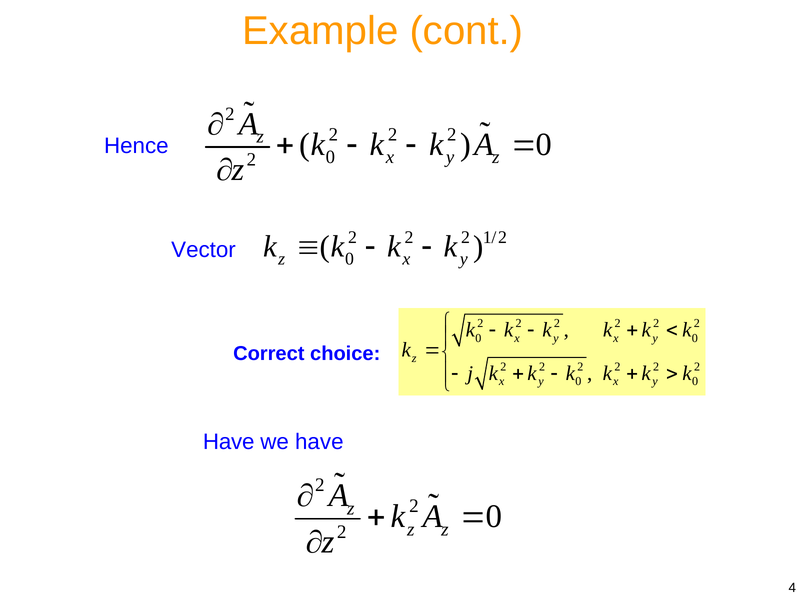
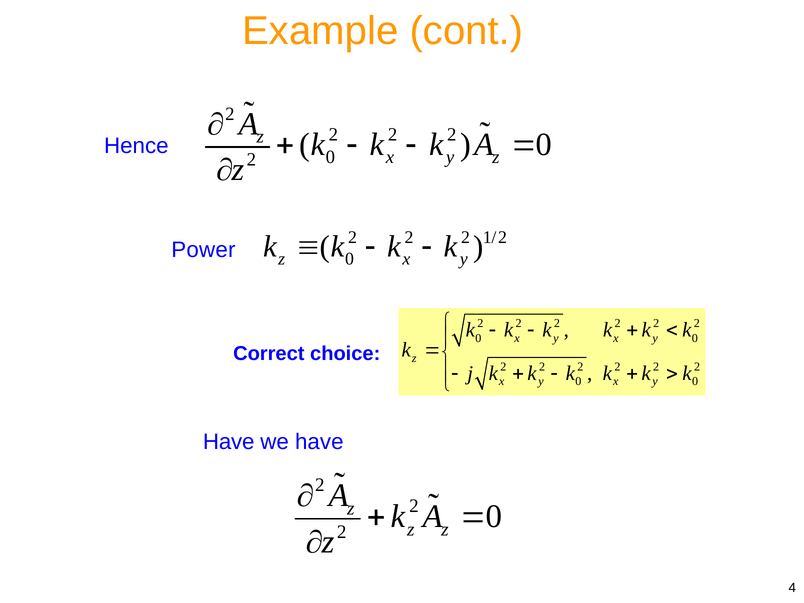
Vector: Vector -> Power
